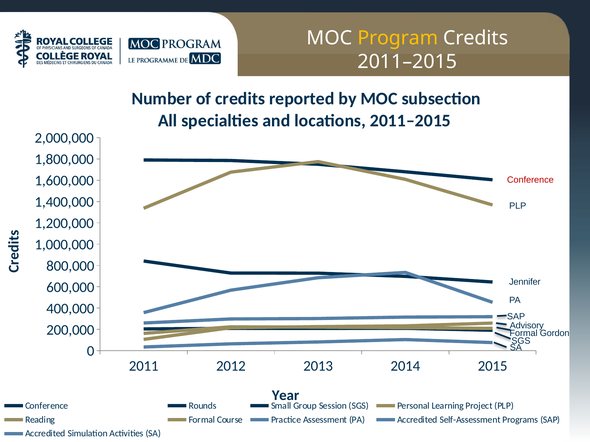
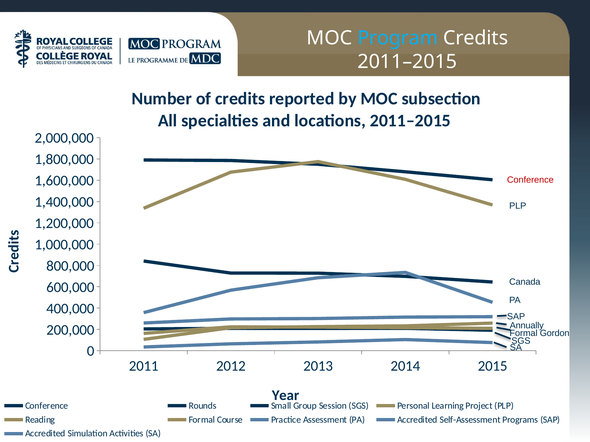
Program colour: yellow -> light blue
Jennifer: Jennifer -> Canada
Advisory: Advisory -> Annually
